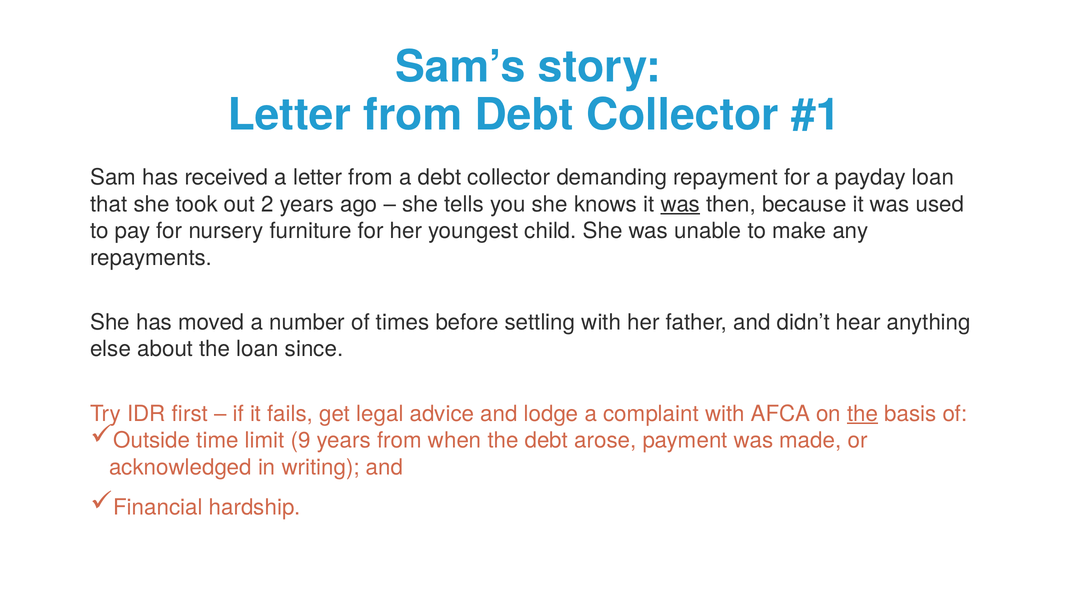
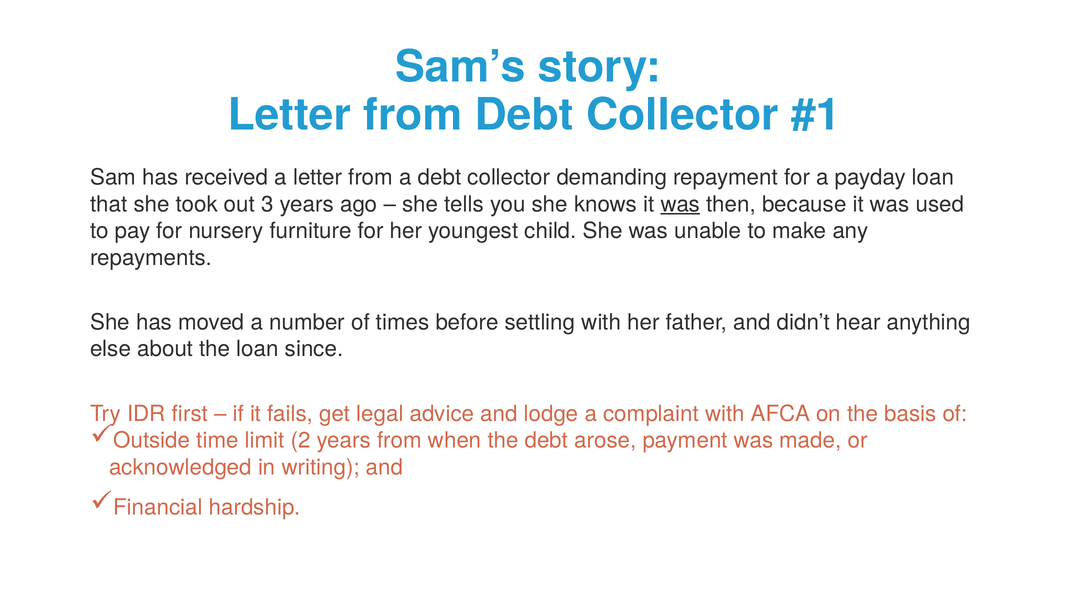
2: 2 -> 3
the at (863, 414) underline: present -> none
9: 9 -> 2
